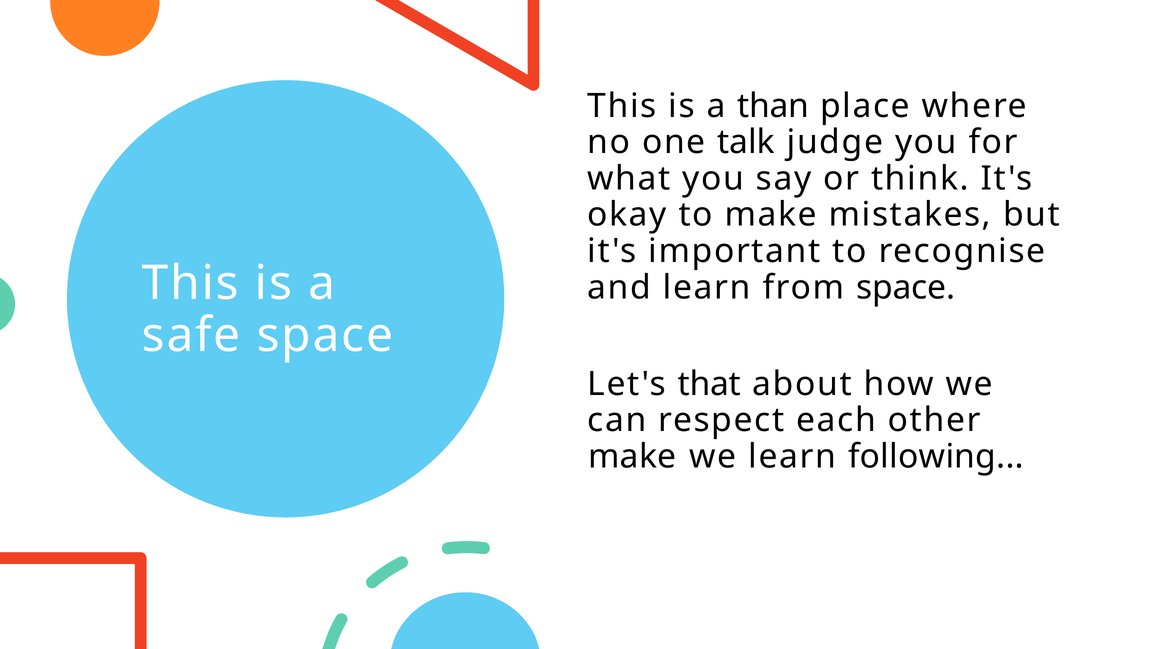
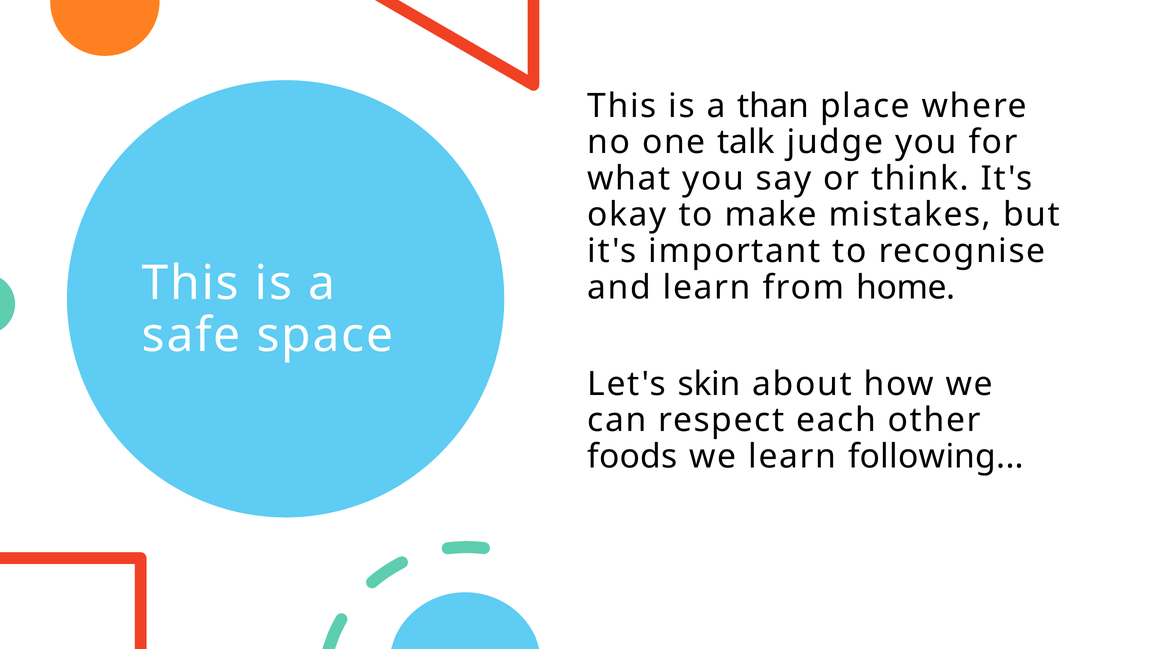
from space: space -> home
that: that -> skin
make at (632, 457): make -> foods
